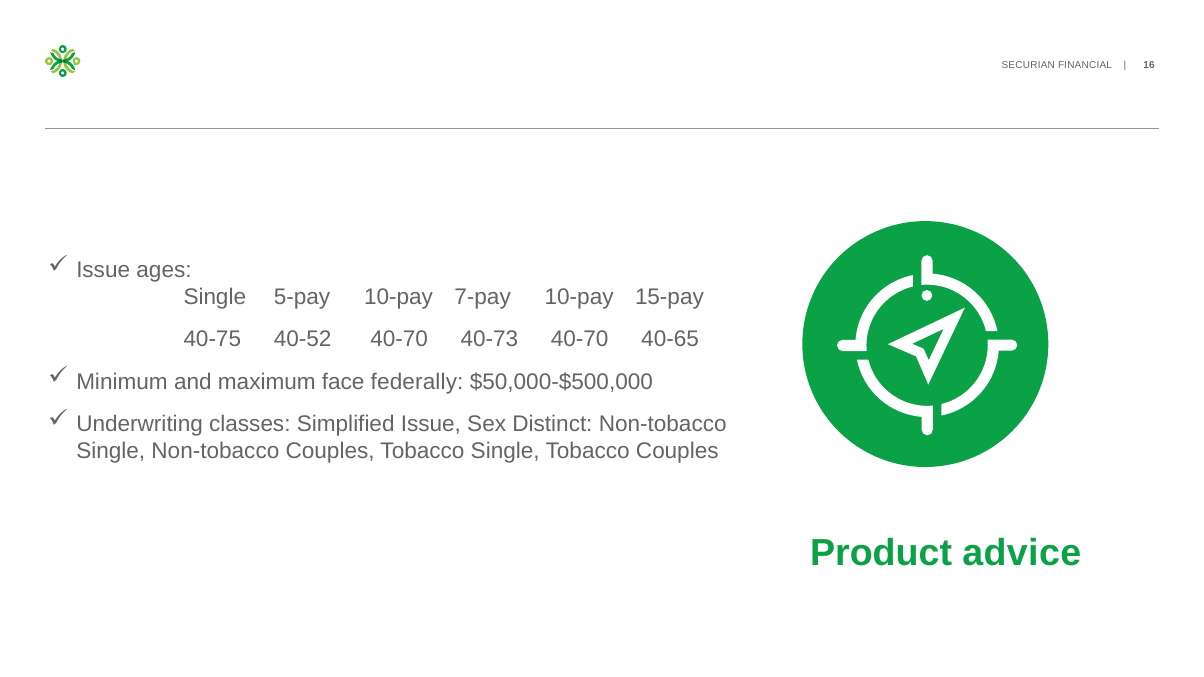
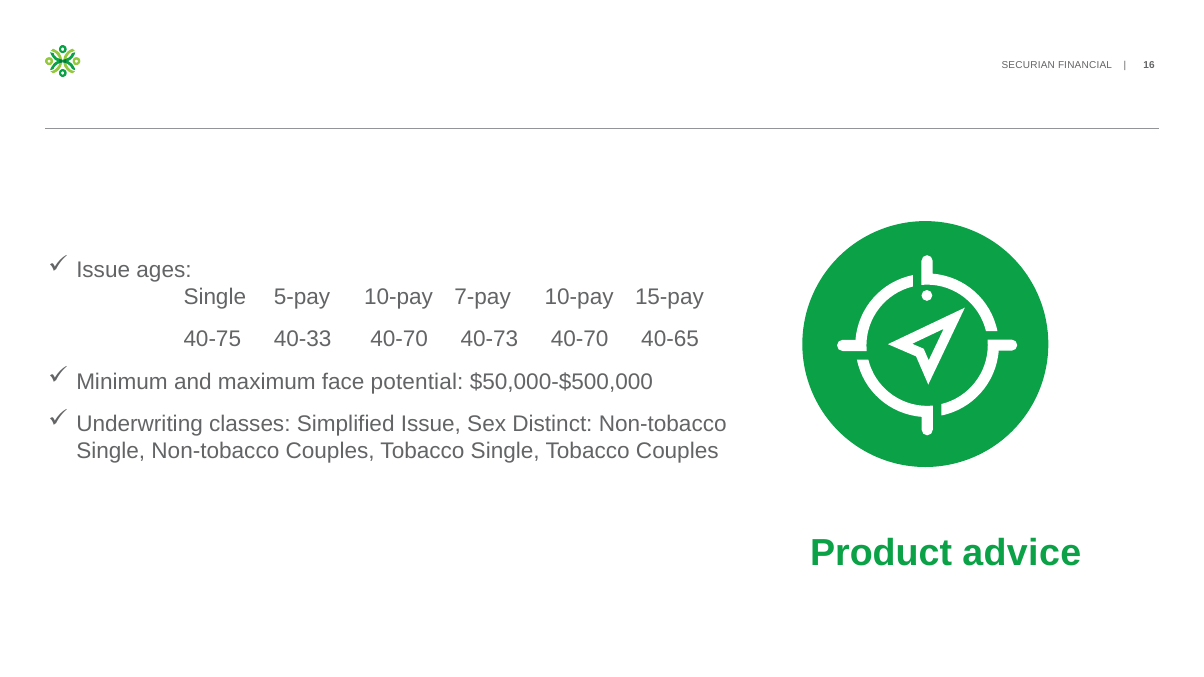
40-52: 40-52 -> 40-33
federally: federally -> potential
